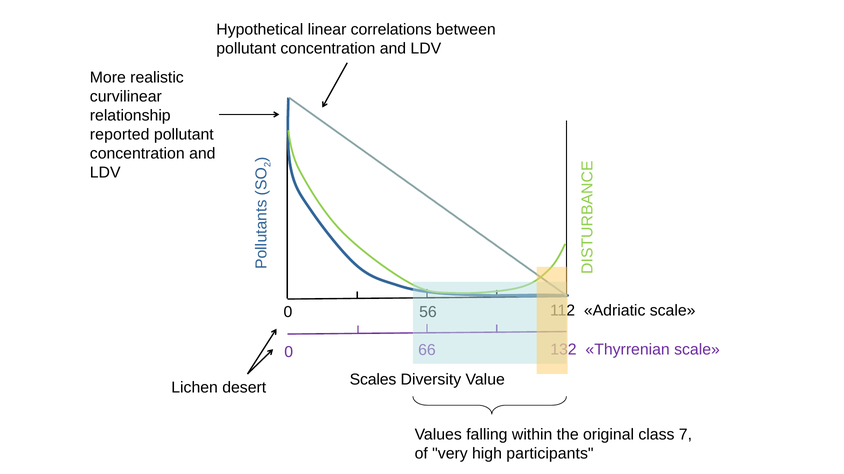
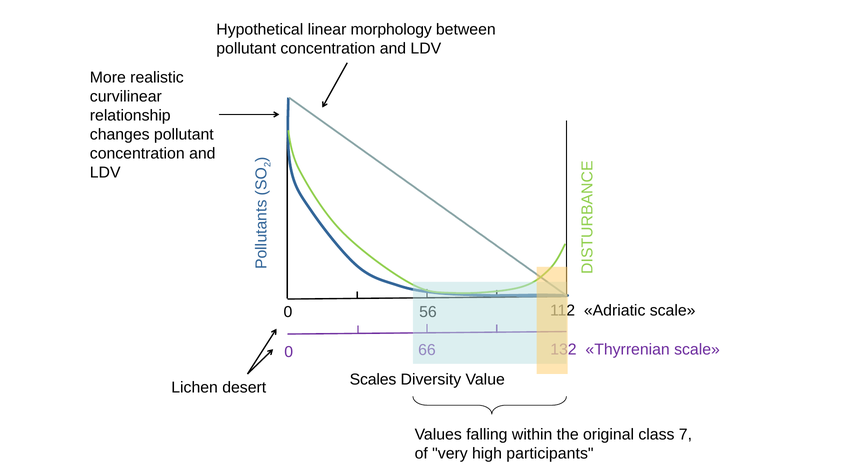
correlations: correlations -> morphology
reported: reported -> changes
